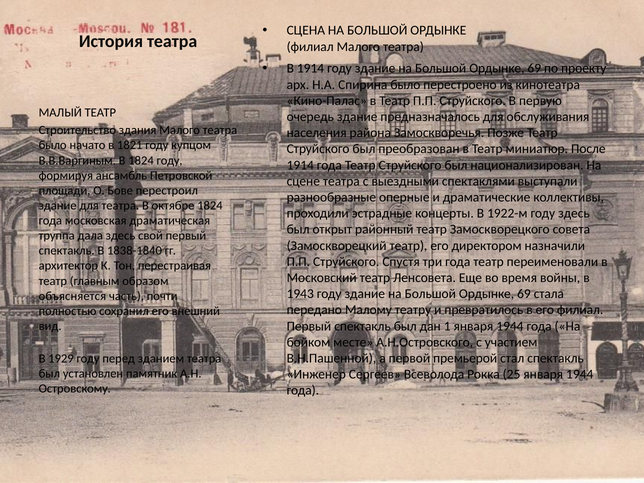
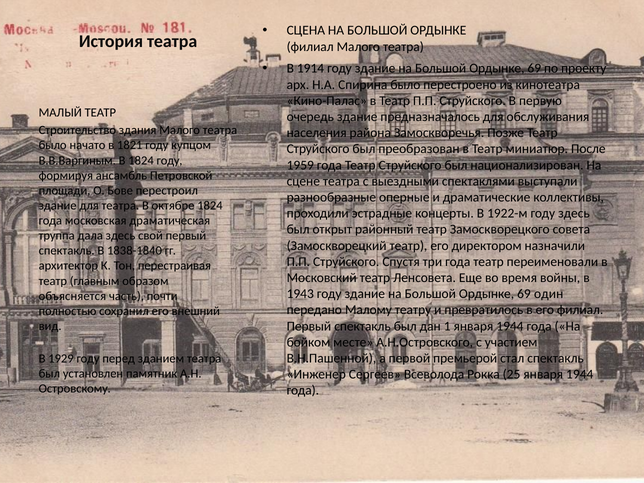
1914 at (300, 165): 1914 -> 1959
стала: стала -> один
